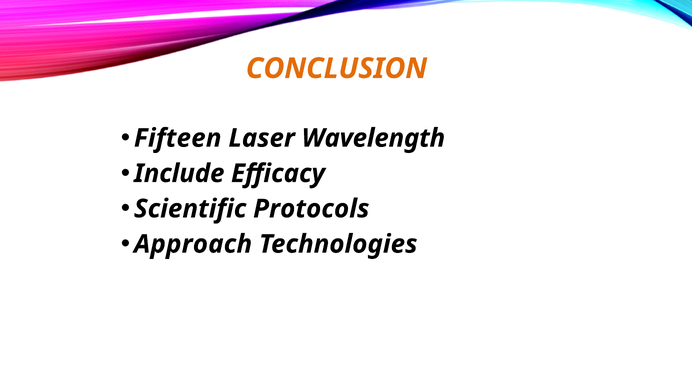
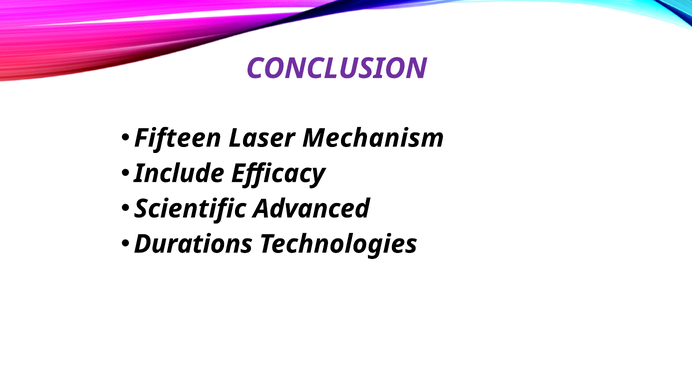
CONCLUSION colour: orange -> purple
Wavelength: Wavelength -> Mechanism
Protocols: Protocols -> Advanced
Approach: Approach -> Durations
